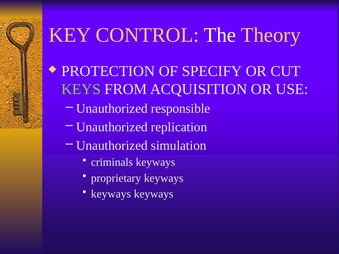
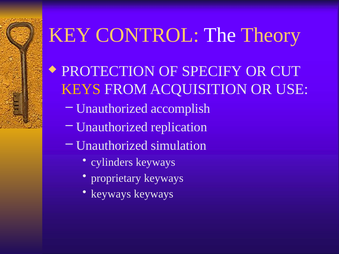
KEYS colour: light green -> yellow
responsible: responsible -> accomplish
criminals: criminals -> cylinders
